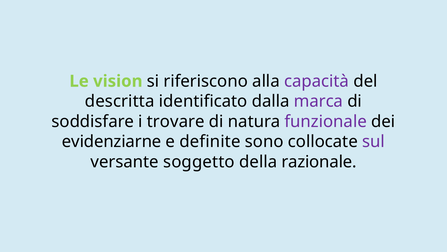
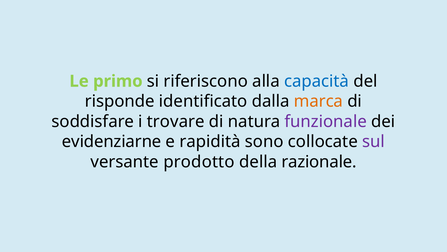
vision: vision -> primo
capacità colour: purple -> blue
descritta: descritta -> risponde
marca colour: purple -> orange
definite: definite -> rapidità
soggetto: soggetto -> prodotto
